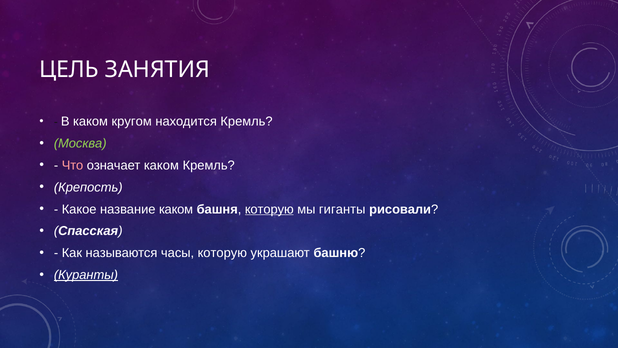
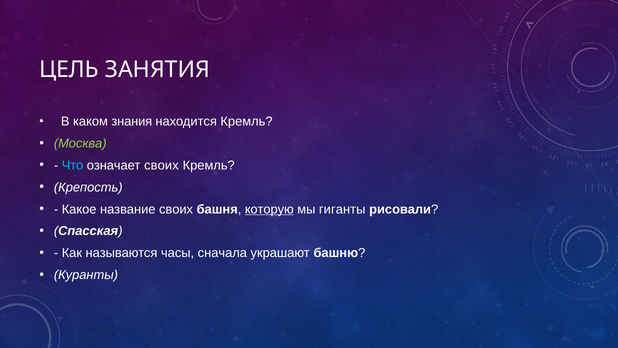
кругом: кругом -> знания
Что colour: pink -> light blue
означает каком: каком -> своих
название каком: каком -> своих
часы которую: которую -> сначала
Куранты underline: present -> none
